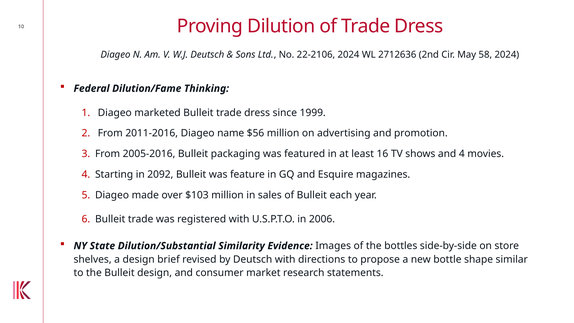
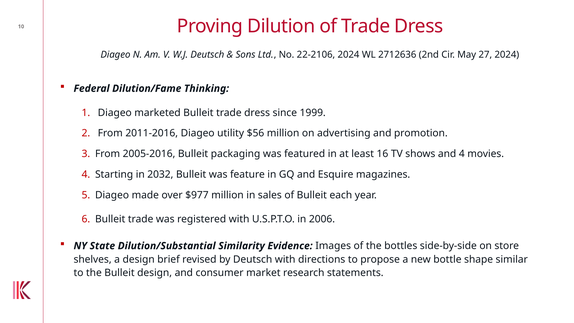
58: 58 -> 27
name: name -> utility
2092: 2092 -> 2032
$103: $103 -> $977
